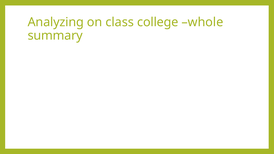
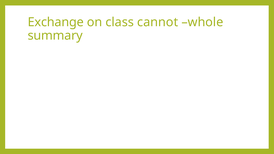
Analyzing: Analyzing -> Exchange
college: college -> cannot
